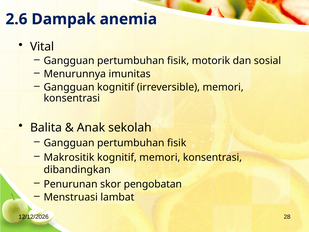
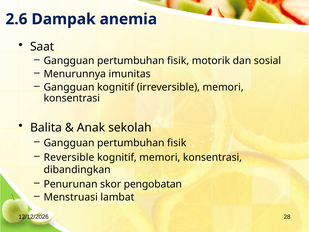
Vital: Vital -> Saat
Makrositik: Makrositik -> Reversible
